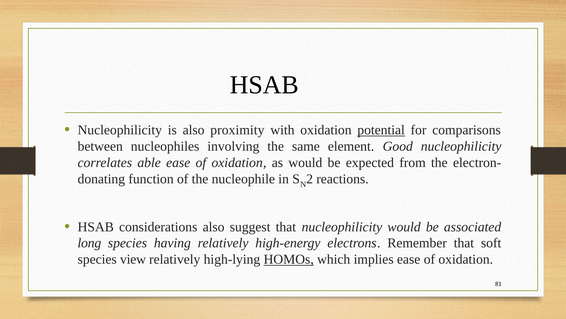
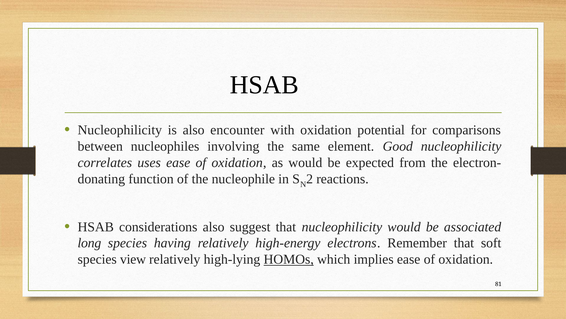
proximity: proximity -> encounter
potential underline: present -> none
able: able -> uses
